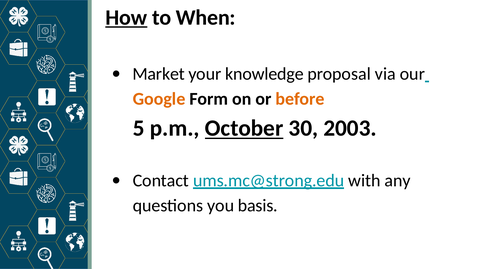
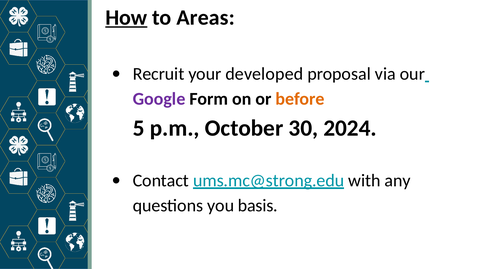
When: When -> Areas
Market: Market -> Recruit
knowledge: knowledge -> developed
Google colour: orange -> purple
October underline: present -> none
2003: 2003 -> 2024
